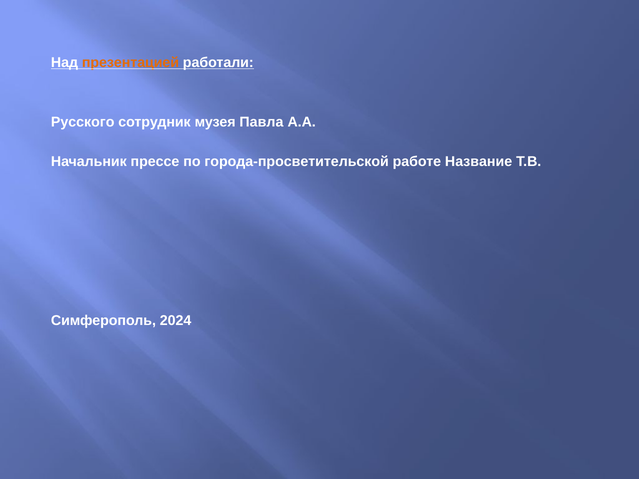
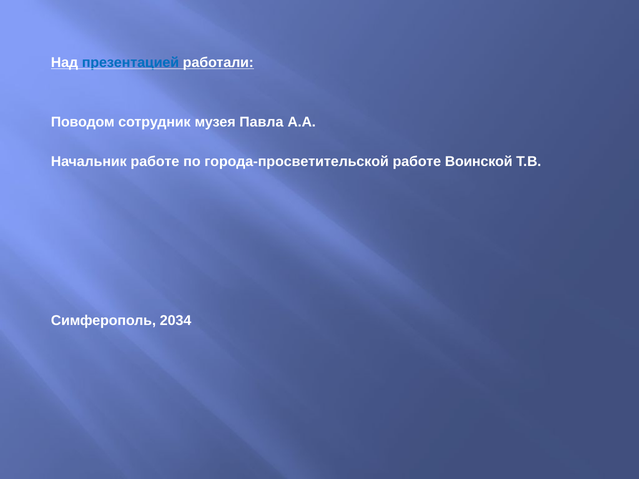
презентацией colour: orange -> blue
Русского: Русского -> Поводом
Начальник прессе: прессе -> работе
Название: Название -> Воинской
2024: 2024 -> 2034
